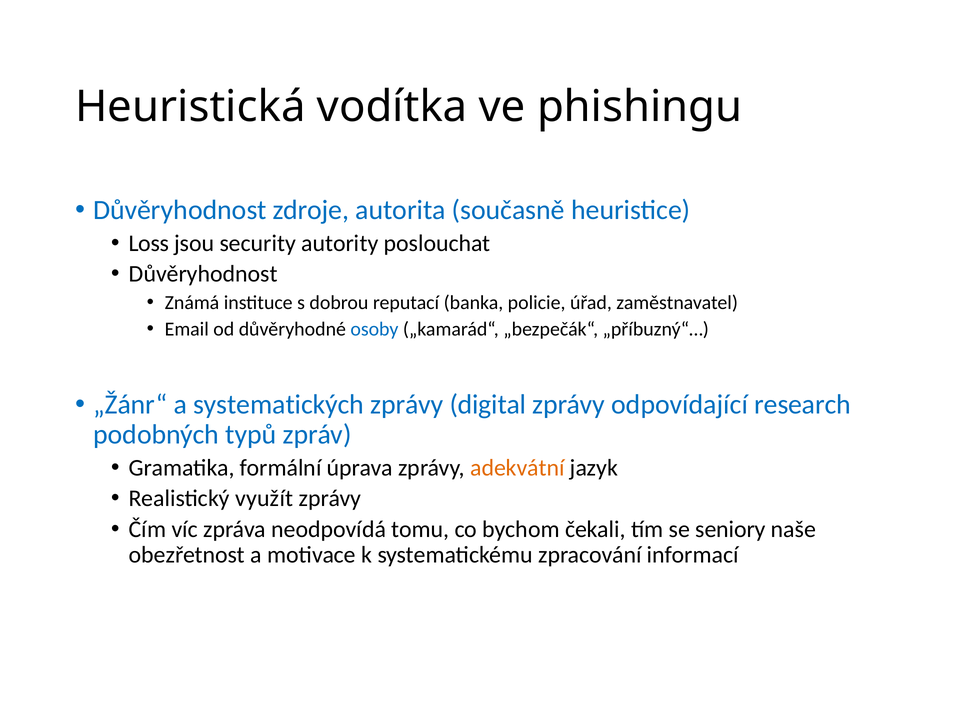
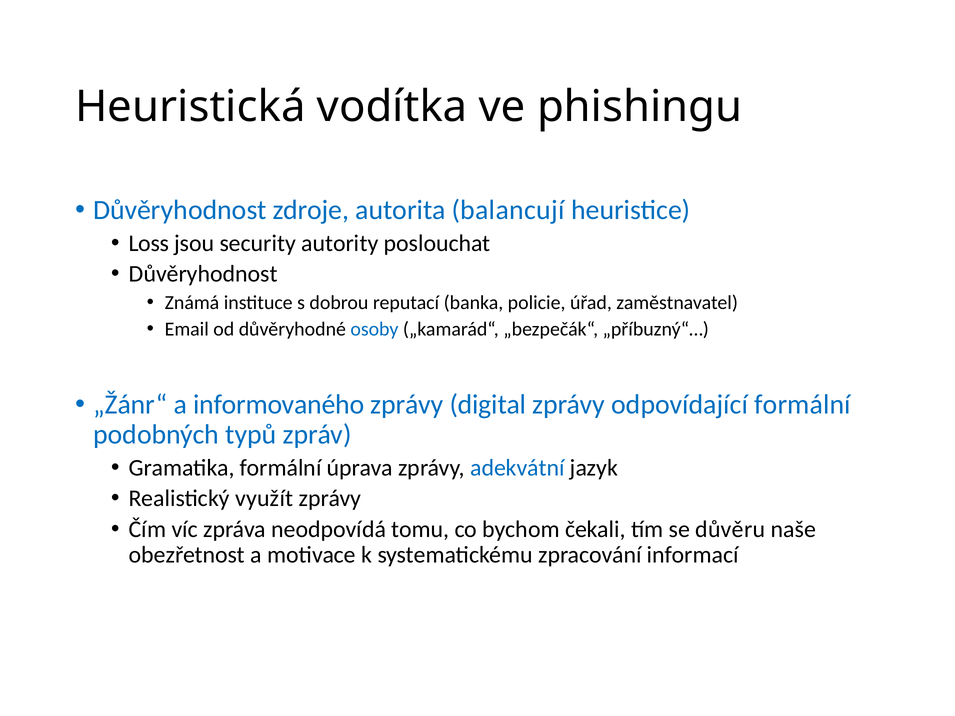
současně: současně -> balancují
systematických: systematických -> informovaného
odpovídající research: research -> formální
adekvátní colour: orange -> blue
seniory: seniory -> důvěru
